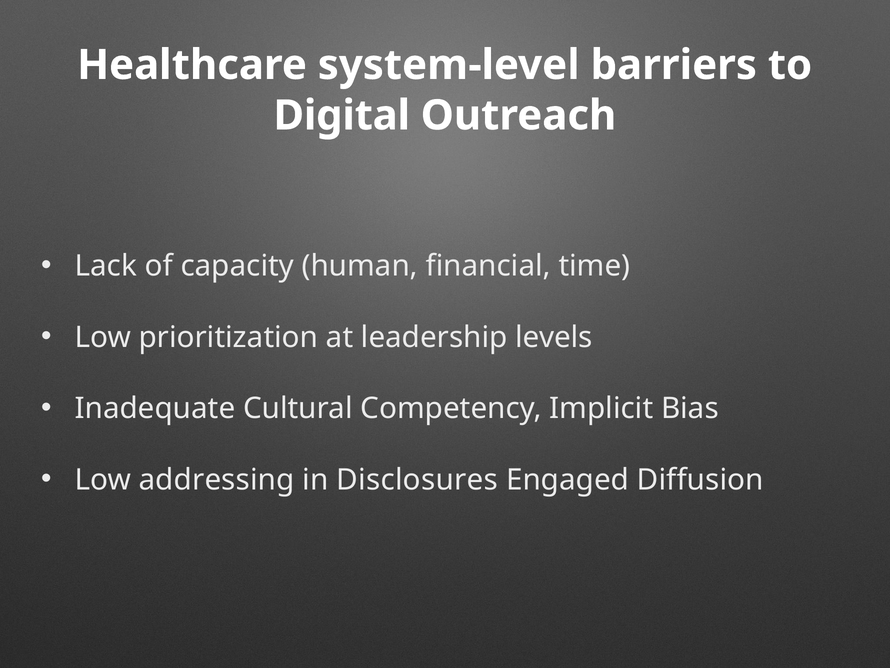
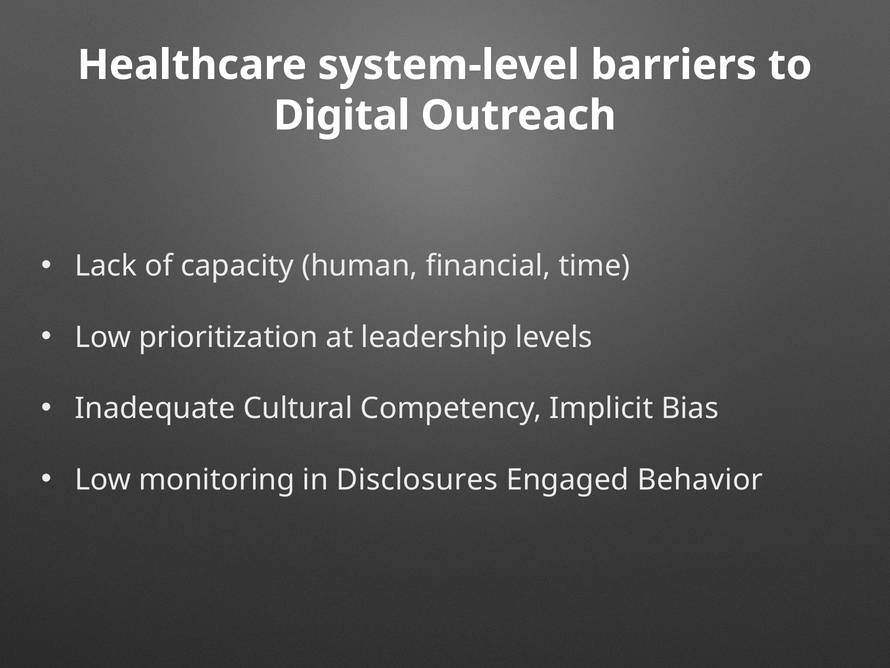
addressing: addressing -> monitoring
Diffusion: Diffusion -> Behavior
